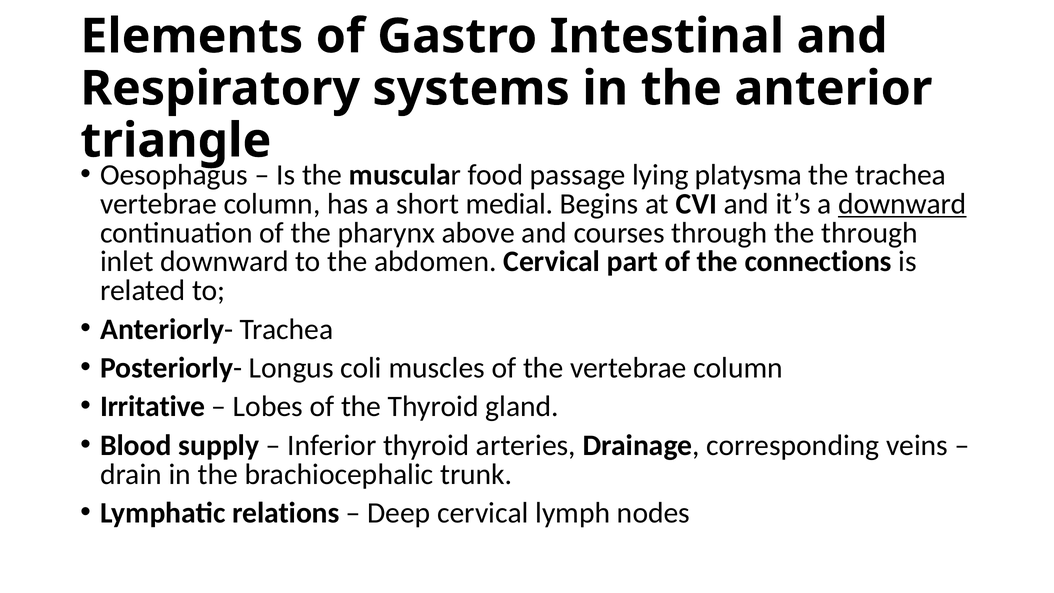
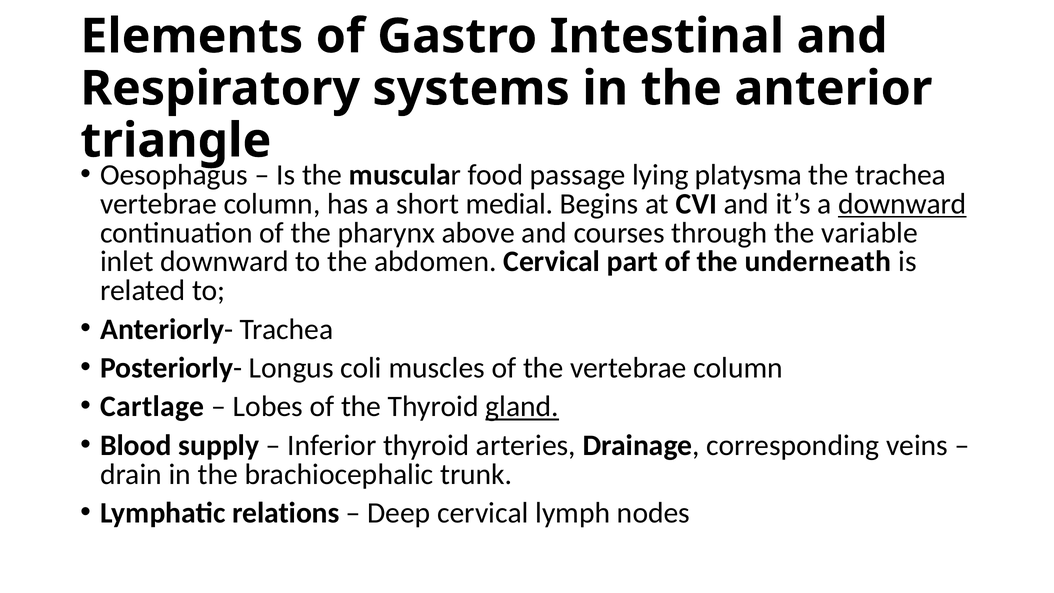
the through: through -> variable
connections: connections -> underneath
Irritative: Irritative -> Cartlage
gland underline: none -> present
